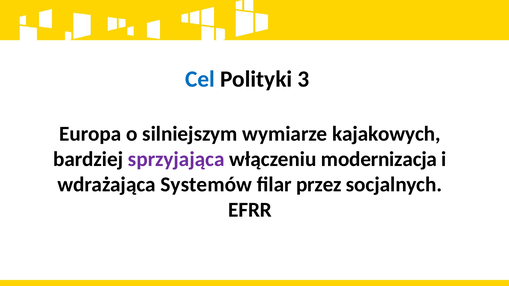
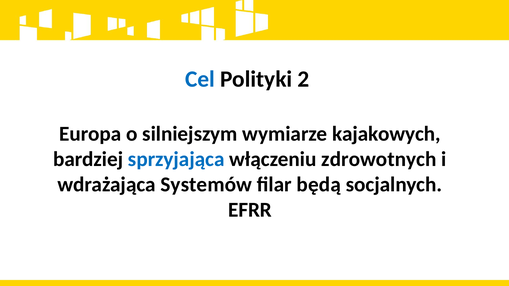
3: 3 -> 2
sprzyjająca colour: purple -> blue
modernizacja: modernizacja -> zdrowotnych
przez: przez -> będą
